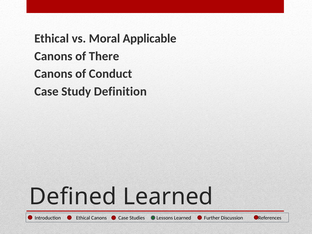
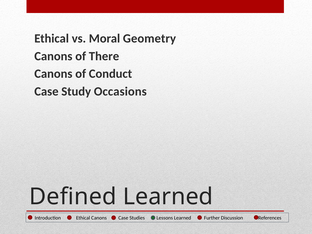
Applicable: Applicable -> Geometry
Definition: Definition -> Occasions
